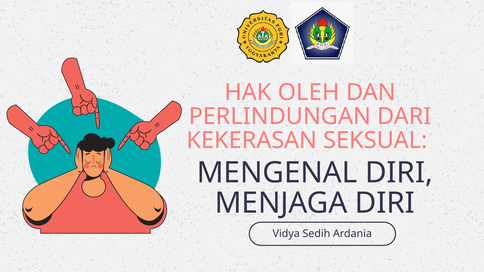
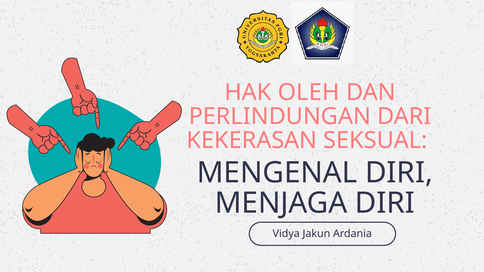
Sedih: Sedih -> Jakun
